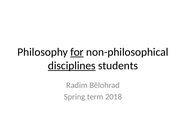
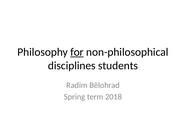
disciplines underline: present -> none
